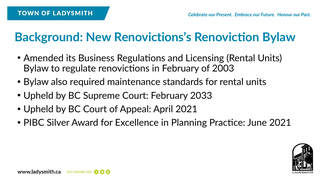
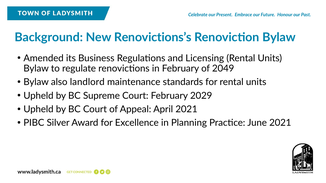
2003: 2003 -> 2049
required: required -> landlord
2033: 2033 -> 2029
